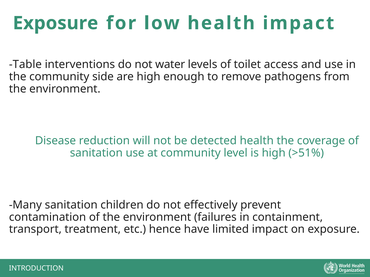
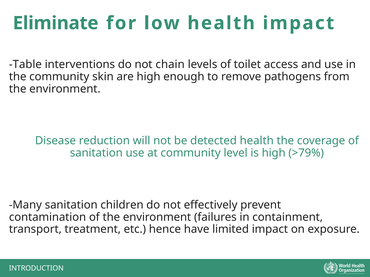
Exposure at (55, 23): Exposure -> Eliminate
water: water -> chain
side: side -> skin
>51%: >51% -> >79%
